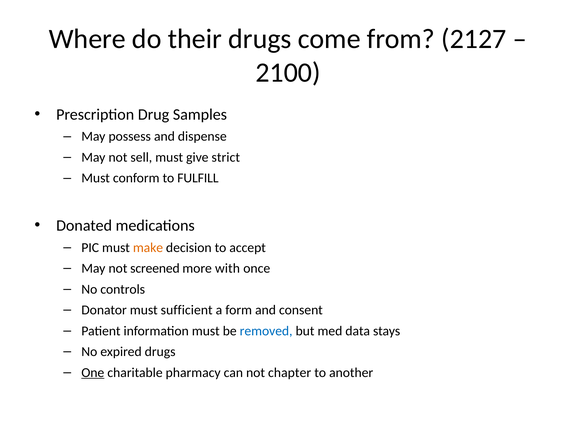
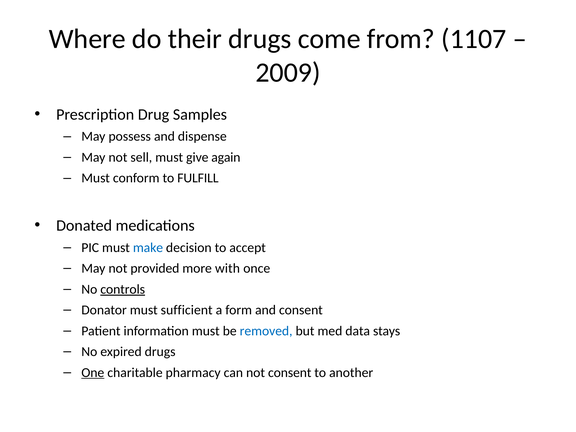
2127: 2127 -> 1107
2100: 2100 -> 2009
strict: strict -> again
make colour: orange -> blue
screened: screened -> provided
controls underline: none -> present
not chapter: chapter -> consent
